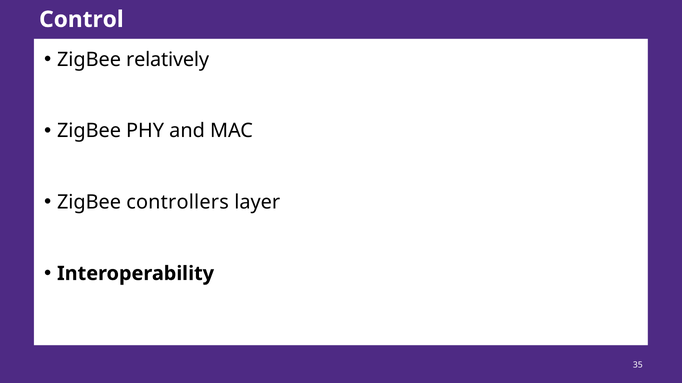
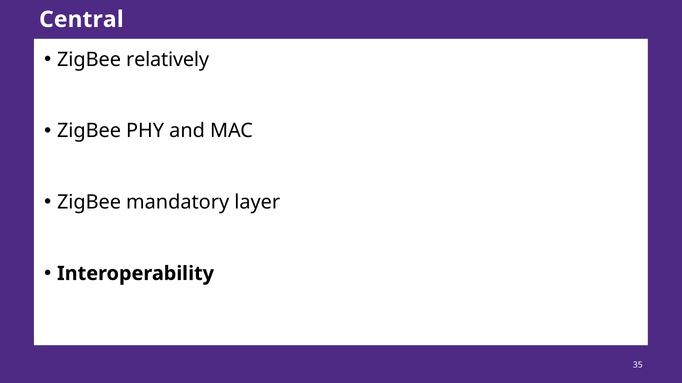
Control: Control -> Central
controllers: controllers -> mandatory
